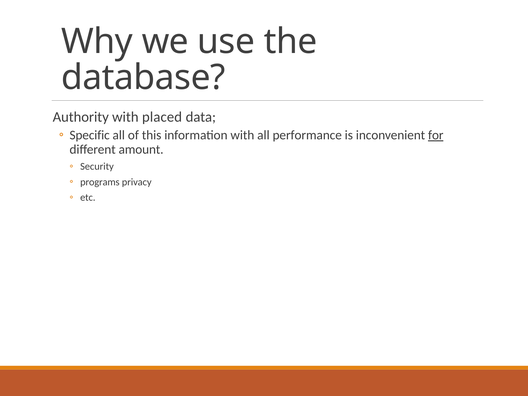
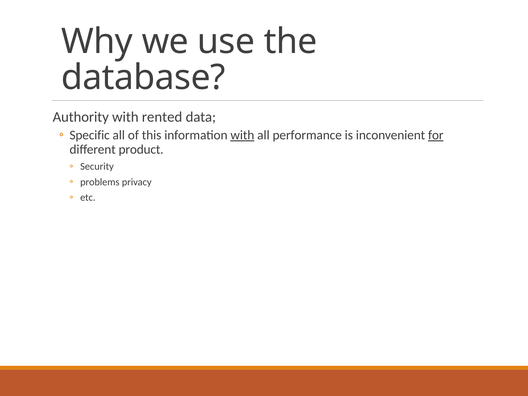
placed: placed -> rented
with at (242, 135) underline: none -> present
amount: amount -> product
programs: programs -> problems
